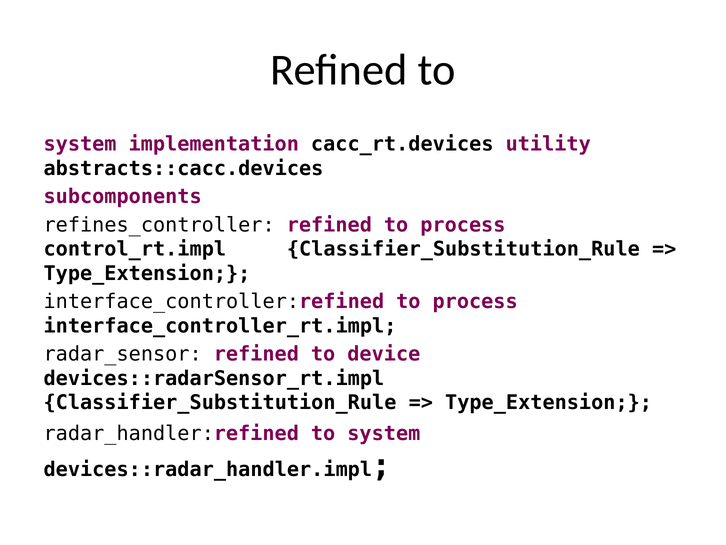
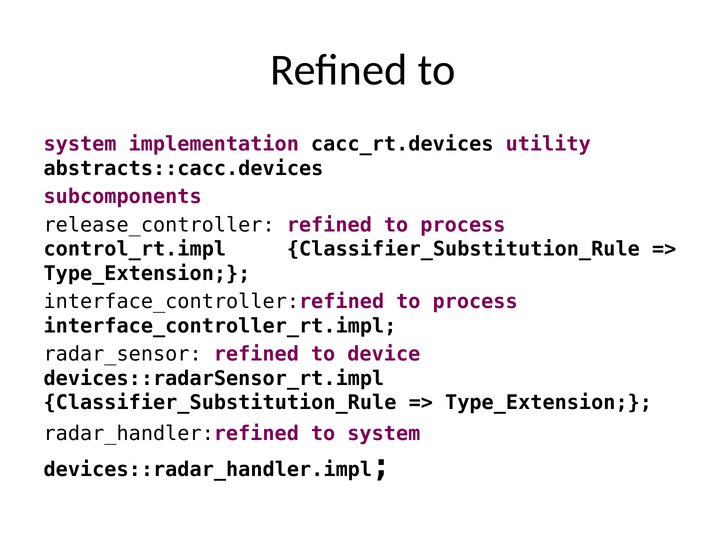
refines_controller: refines_controller -> release_controller
